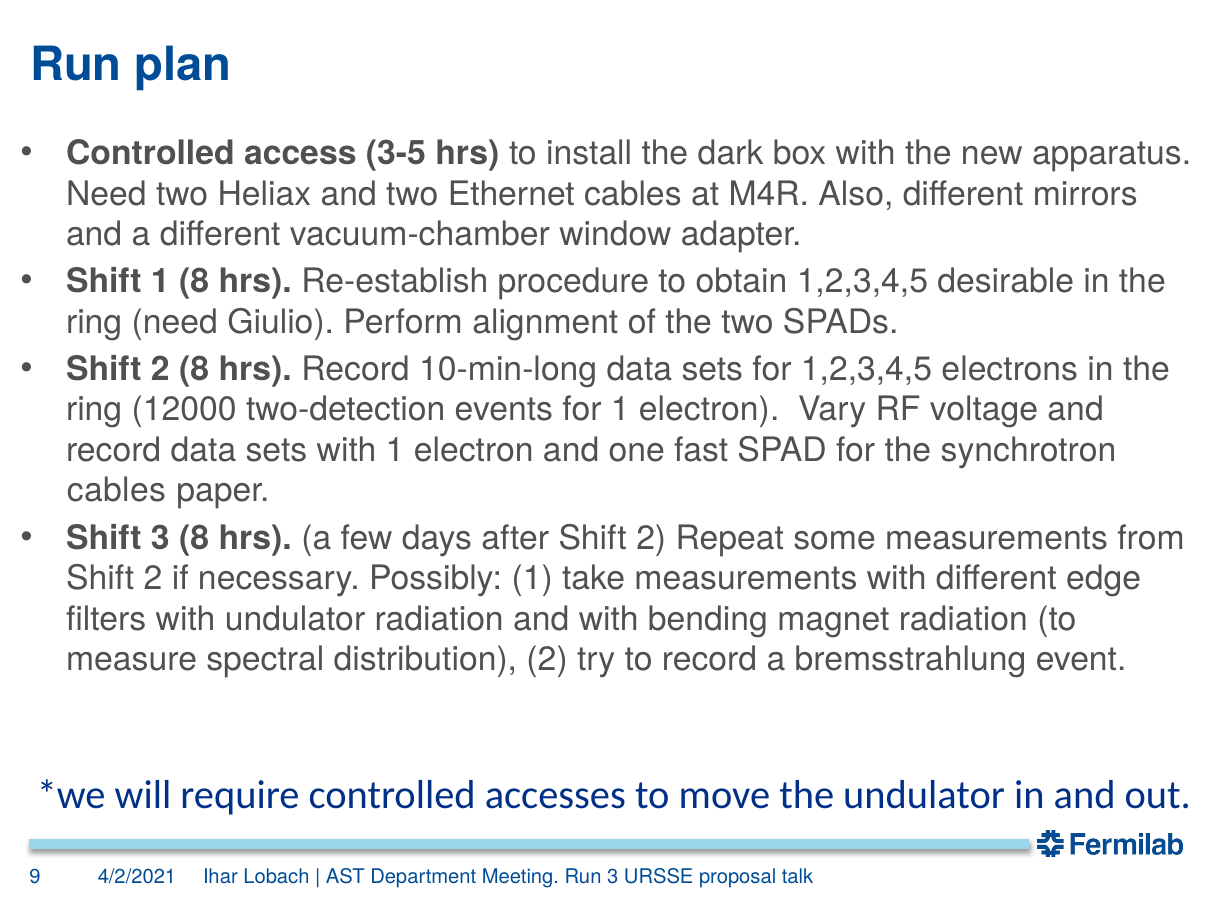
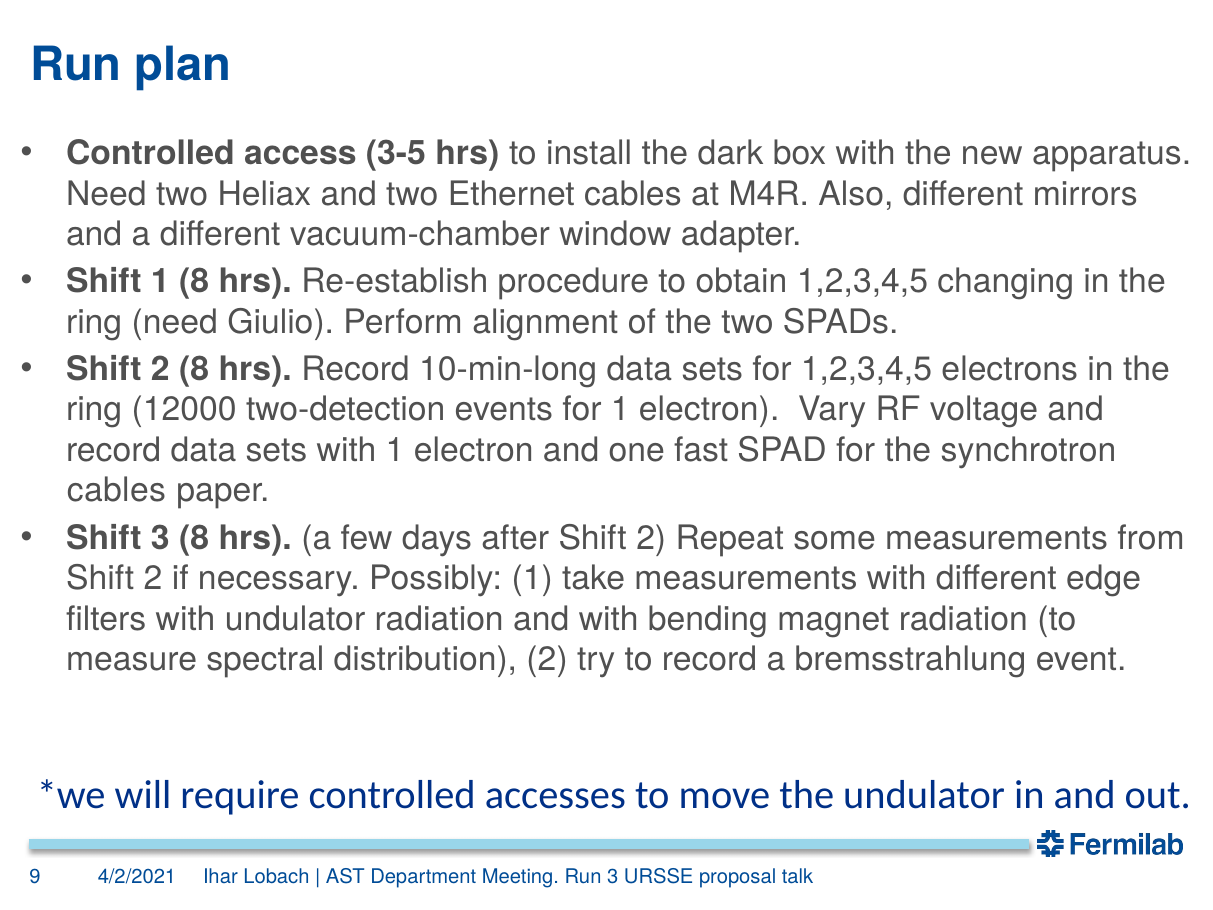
desirable: desirable -> changing
